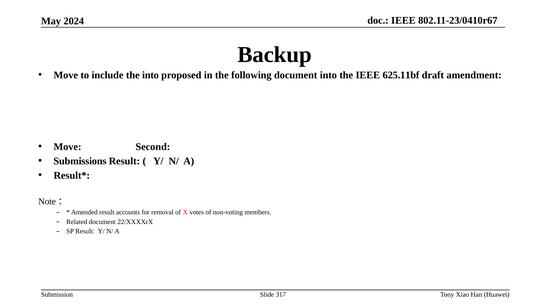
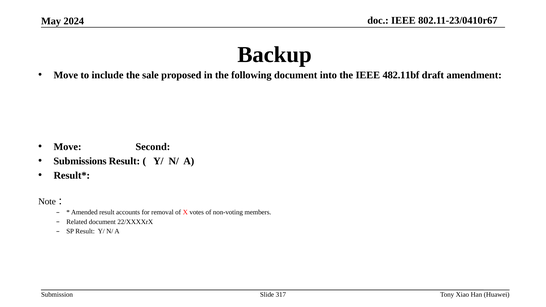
the into: into -> sale
625.11bf: 625.11bf -> 482.11bf
